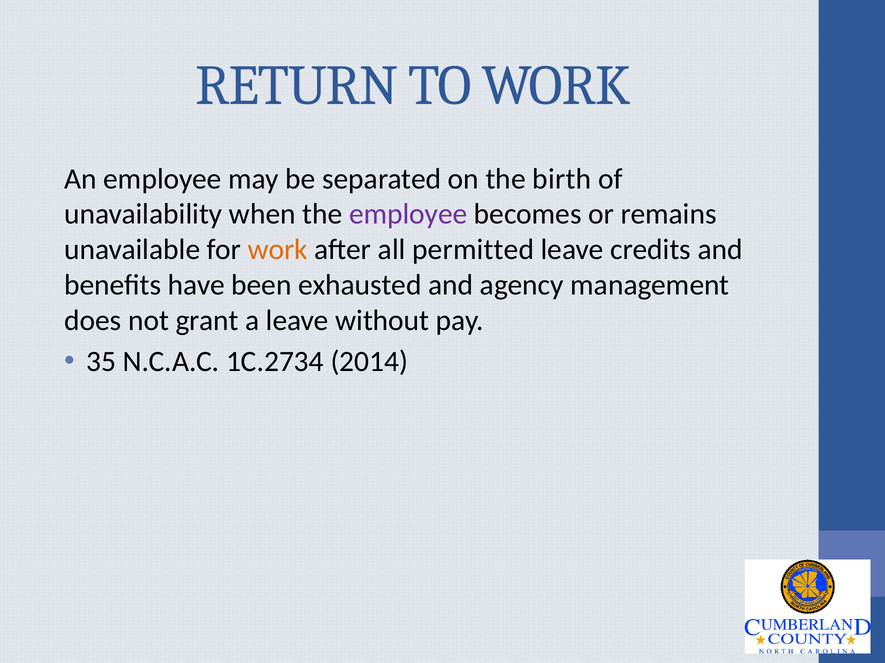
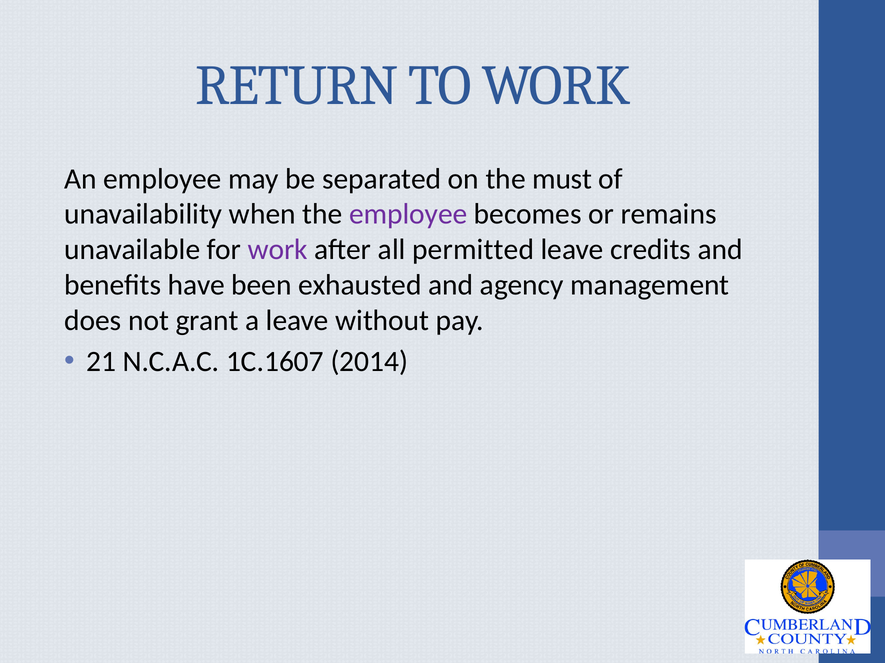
birth: birth -> must
work at (278, 250) colour: orange -> purple
35: 35 -> 21
1C.2734: 1C.2734 -> 1C.1607
